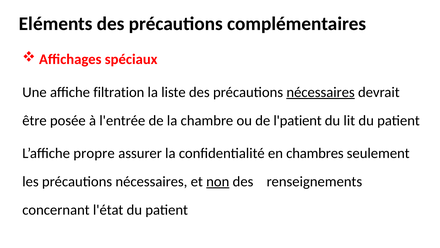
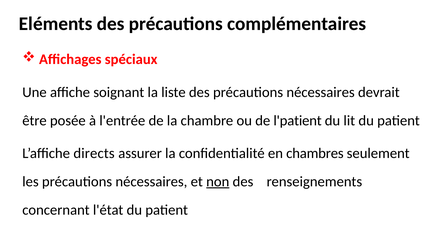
filtration: filtration -> soignant
nécessaires at (321, 92) underline: present -> none
propre: propre -> directs
